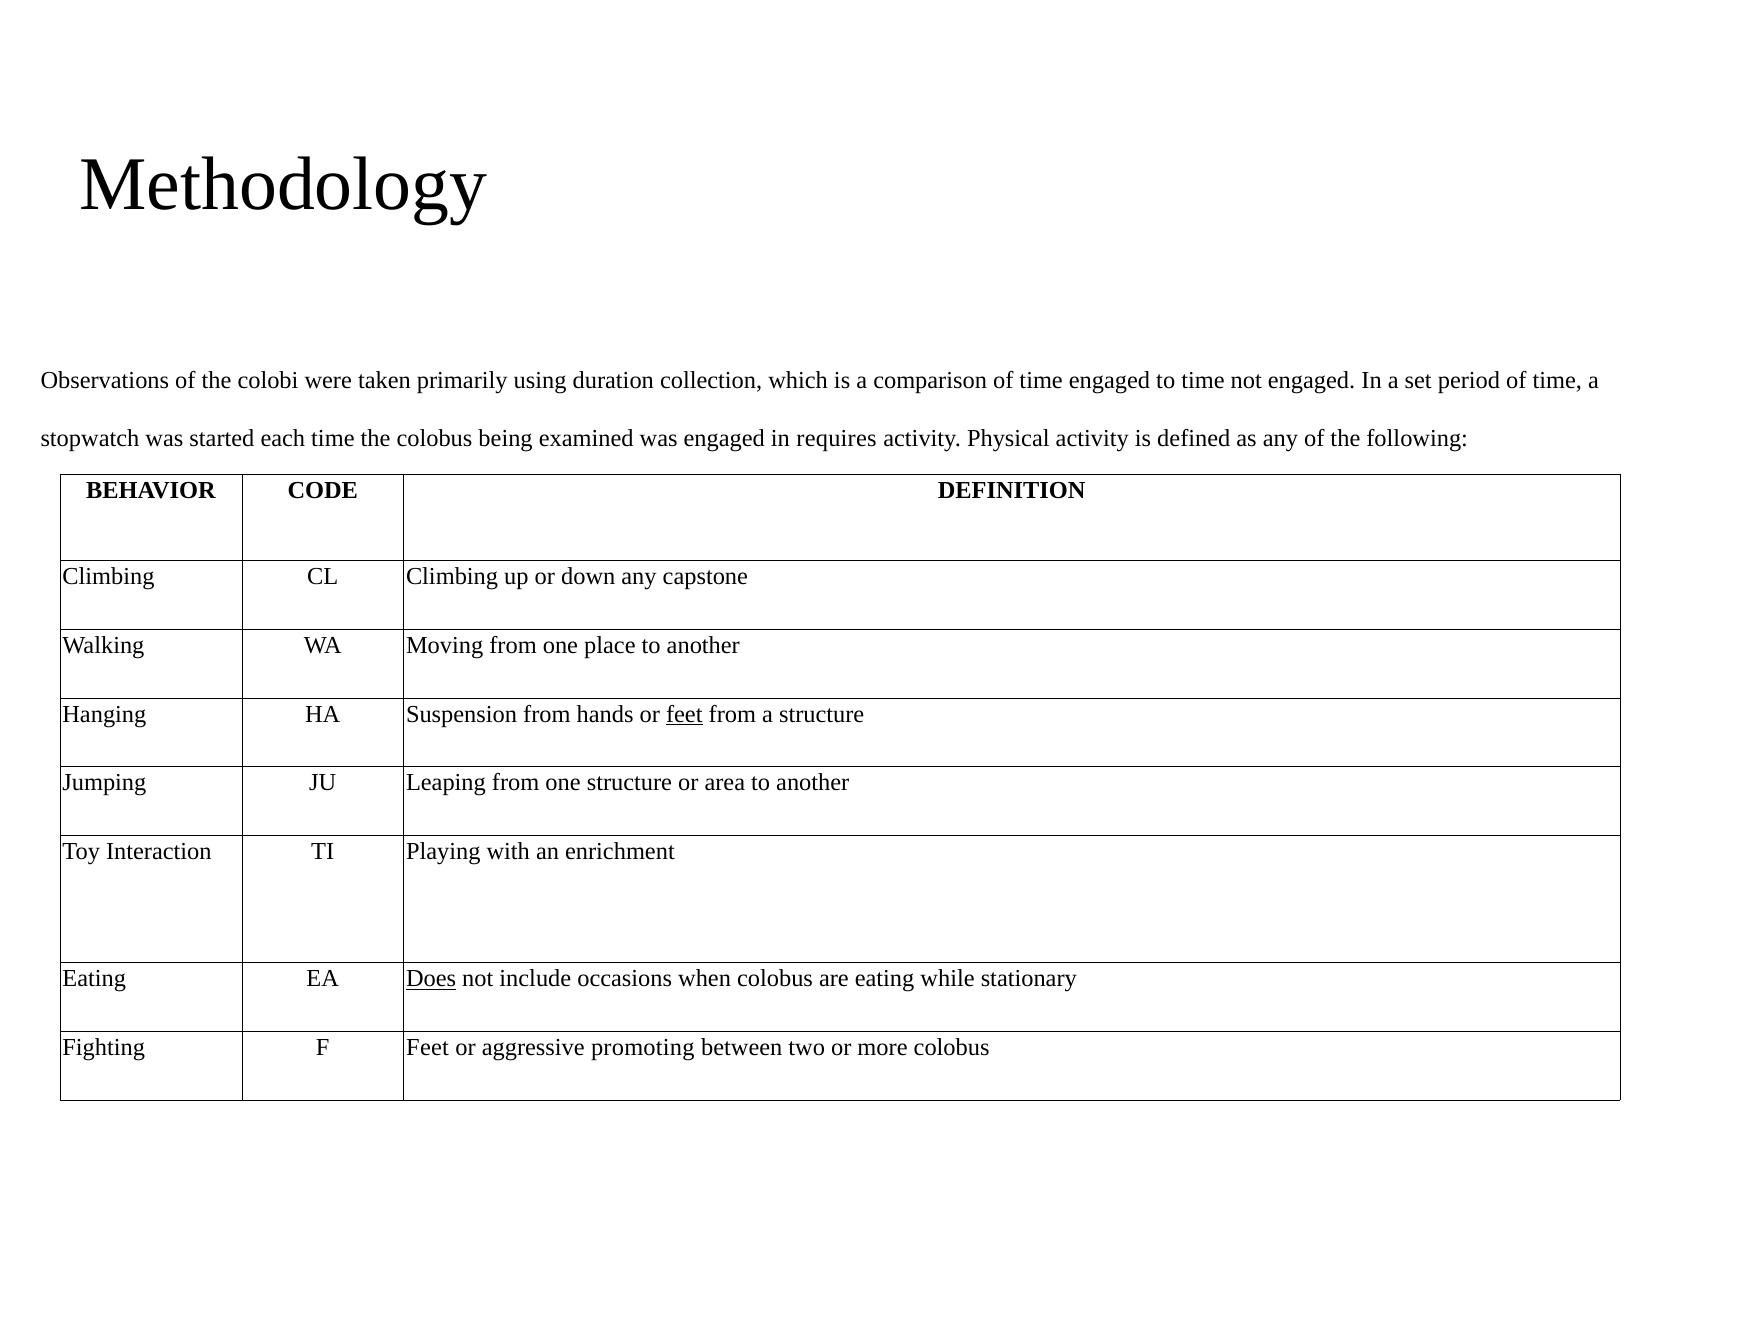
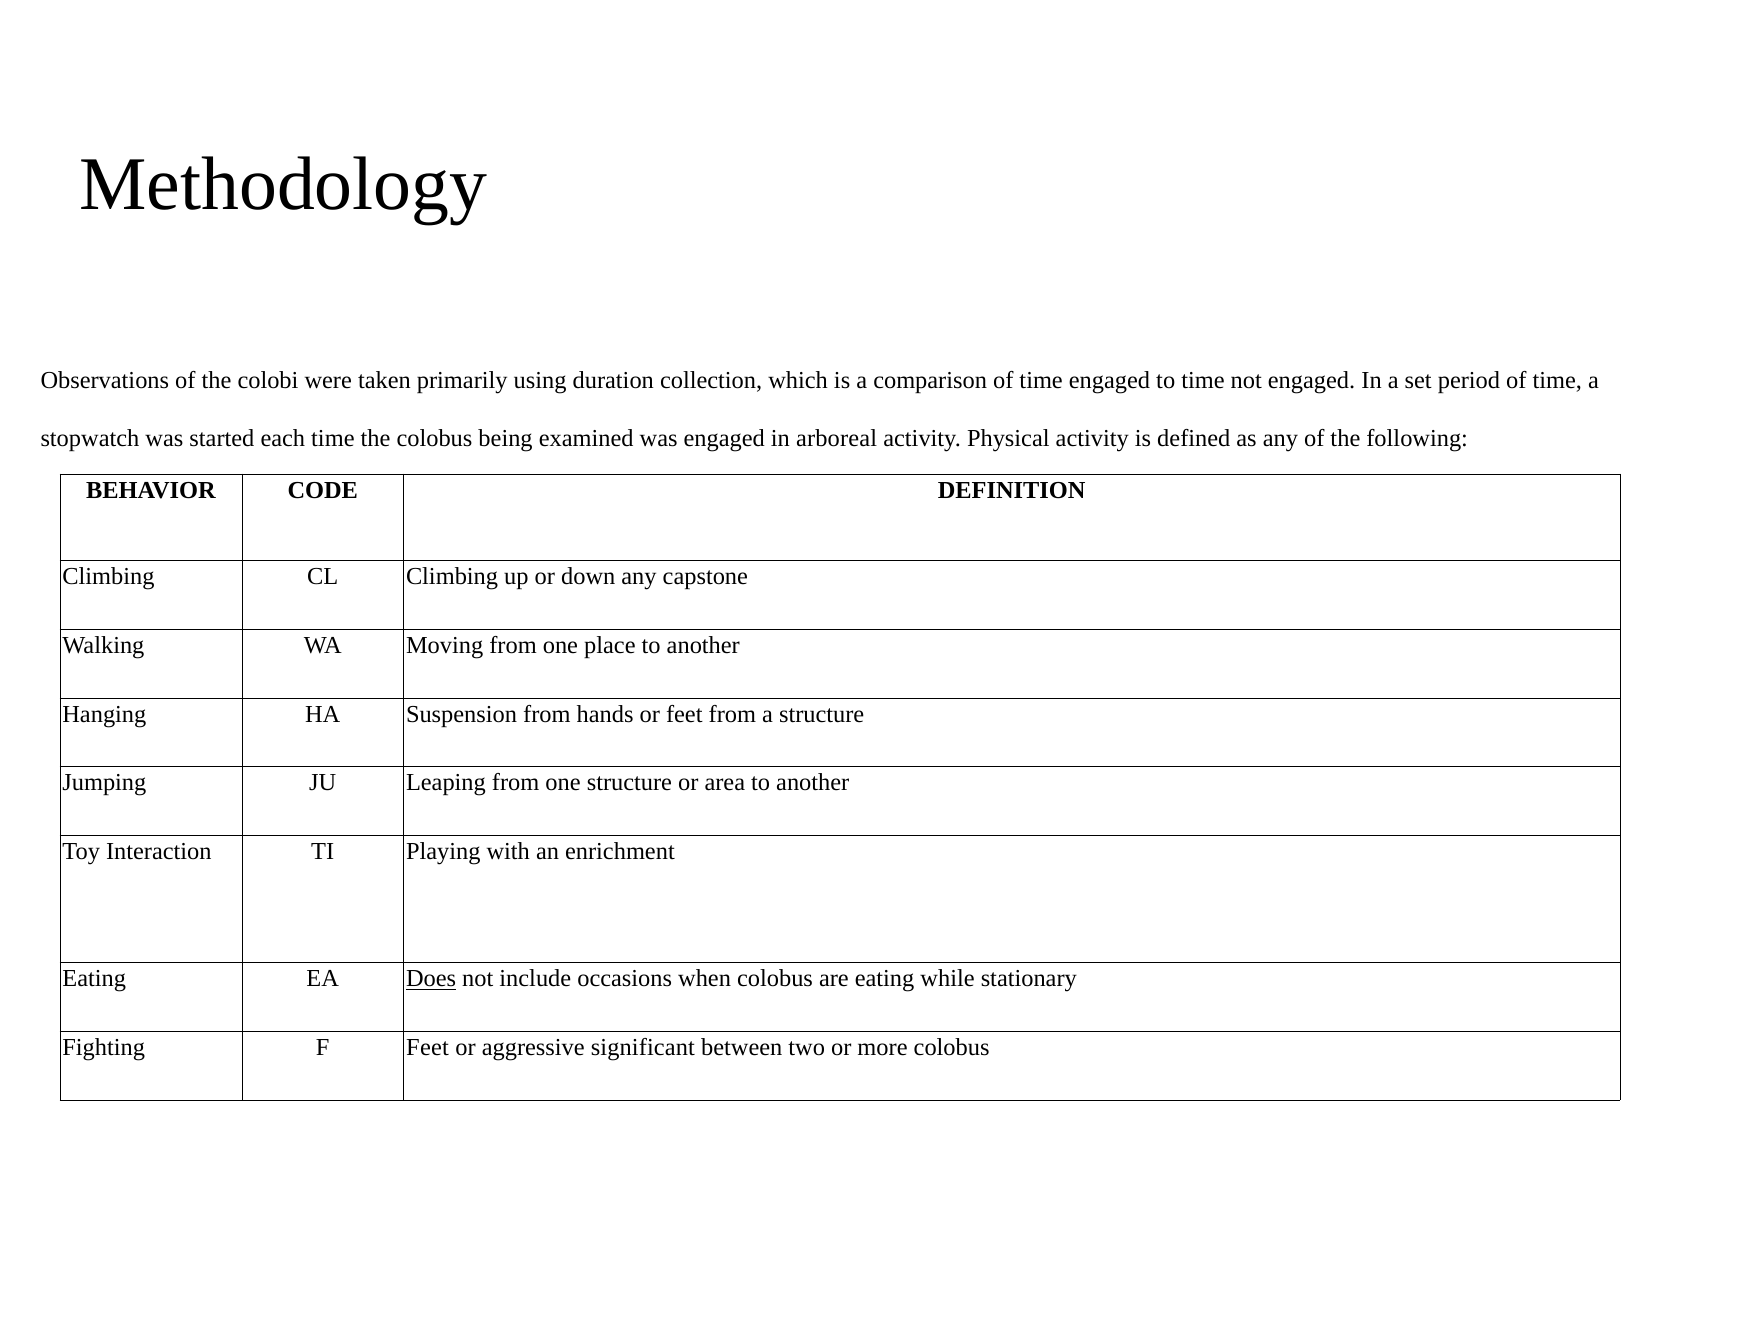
requires: requires -> arboreal
feet at (684, 714) underline: present -> none
promoting: promoting -> significant
